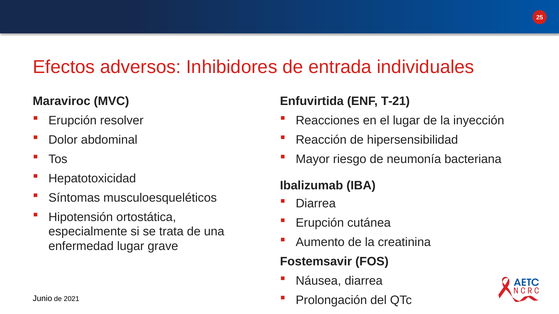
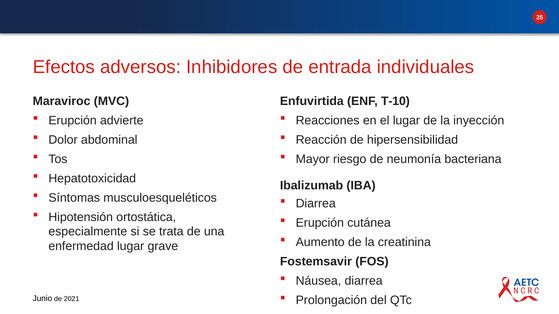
T-21: T-21 -> T-10
resolver: resolver -> advierte
